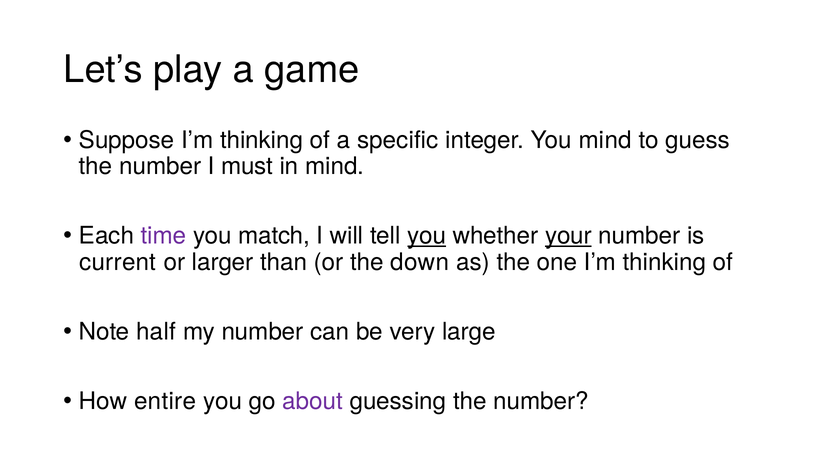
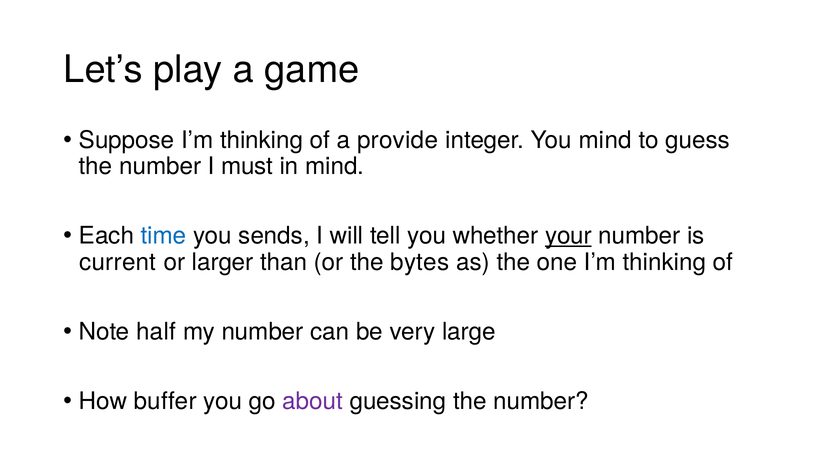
specific: specific -> provide
time colour: purple -> blue
match: match -> sends
you at (427, 236) underline: present -> none
down: down -> bytes
entire: entire -> buffer
